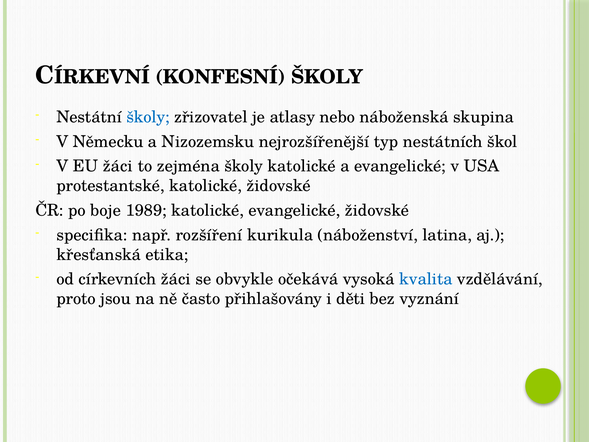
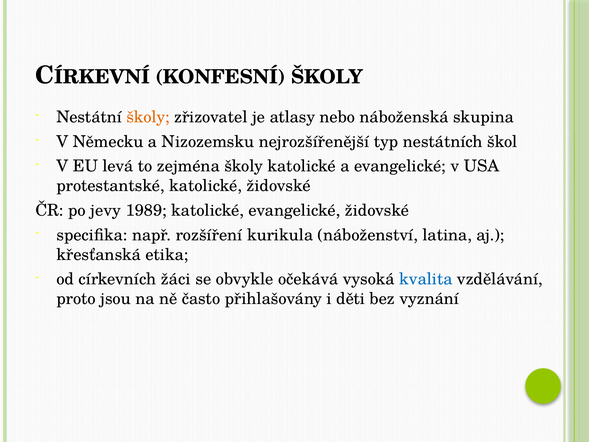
školy at (148, 117) colour: blue -> orange
EU žáci: žáci -> levá
boje: boje -> jevy
